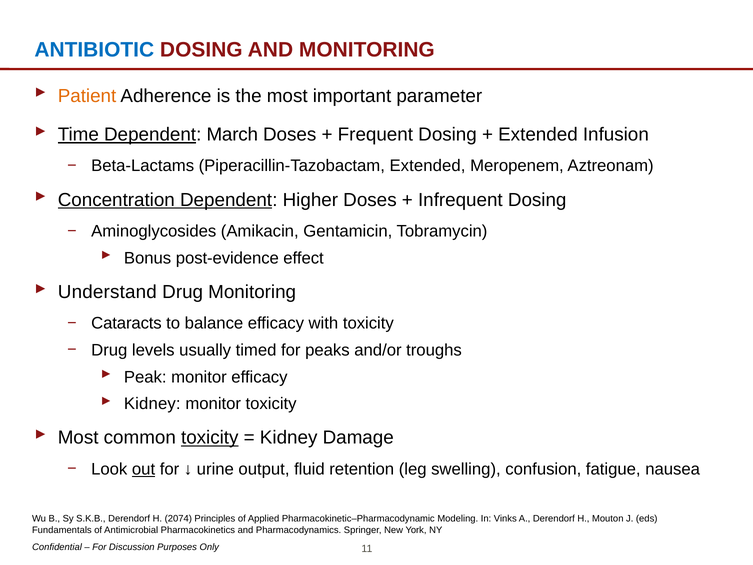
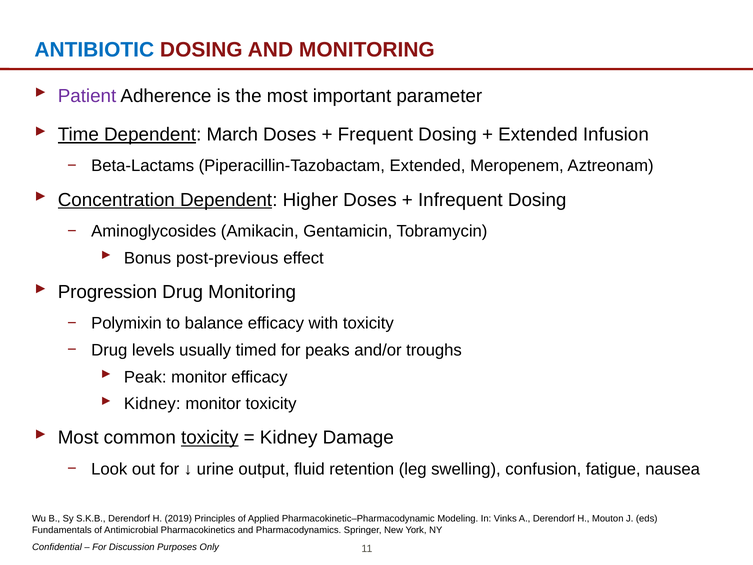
Patient colour: orange -> purple
post-evidence: post-evidence -> post-previous
Understand: Understand -> Progression
Cataracts: Cataracts -> Polymixin
out underline: present -> none
2074: 2074 -> 2019
